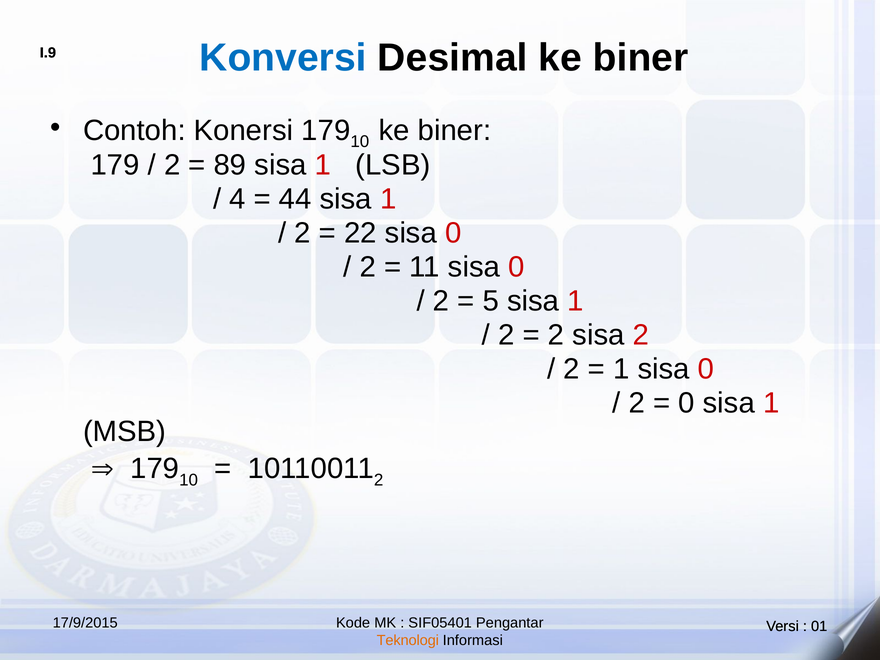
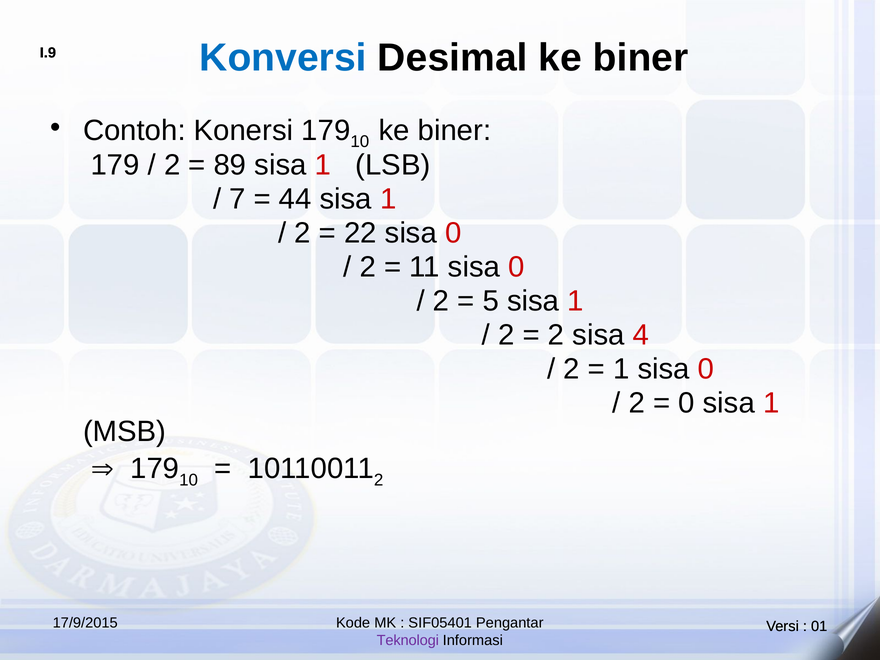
4: 4 -> 7
sisa 2: 2 -> 4
Teknologi colour: orange -> purple
